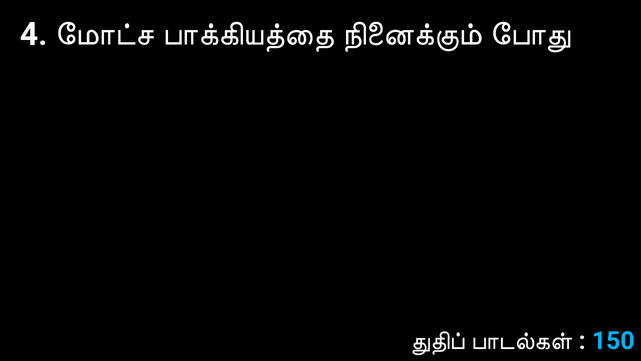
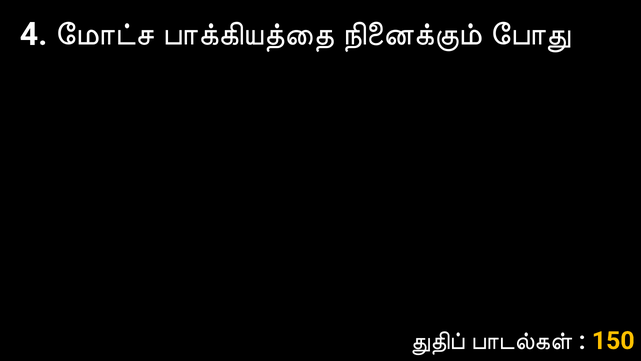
150 colour: light blue -> yellow
